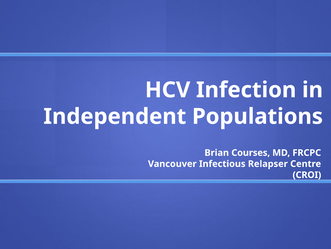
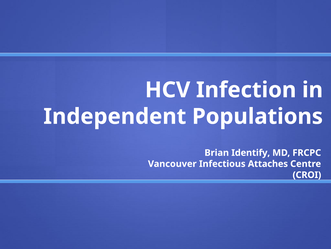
Courses: Courses -> Identify
Relapser: Relapser -> Attaches
